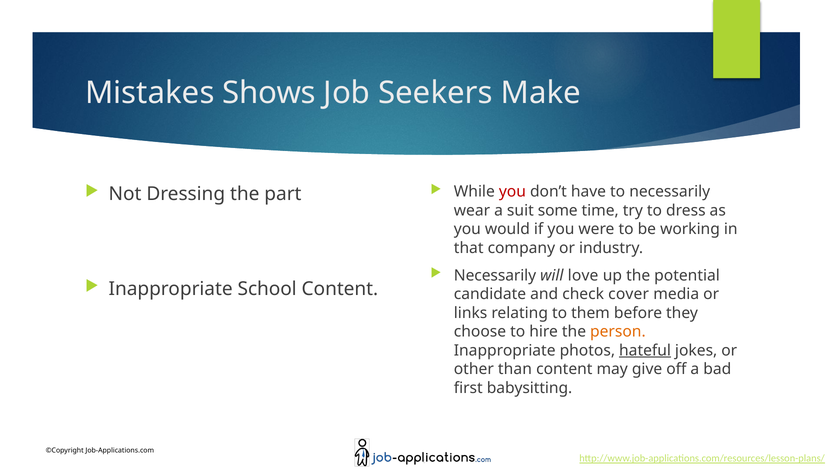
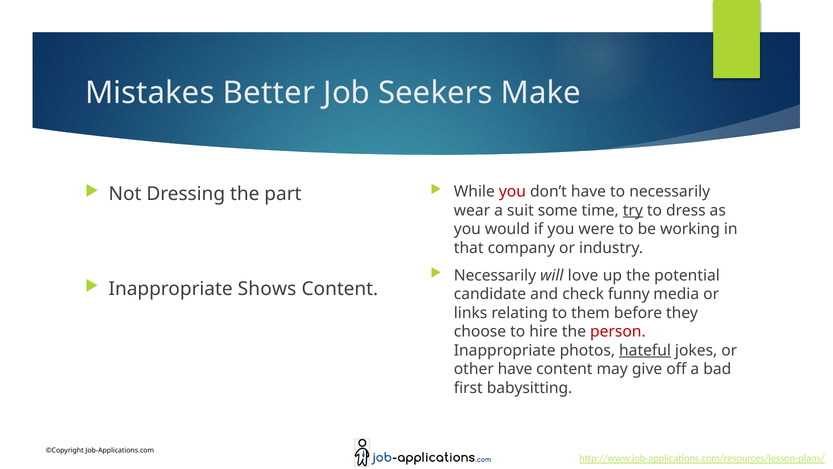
Shows: Shows -> Better
try underline: none -> present
School: School -> Shows
cover: cover -> funny
person colour: orange -> red
other than: than -> have
